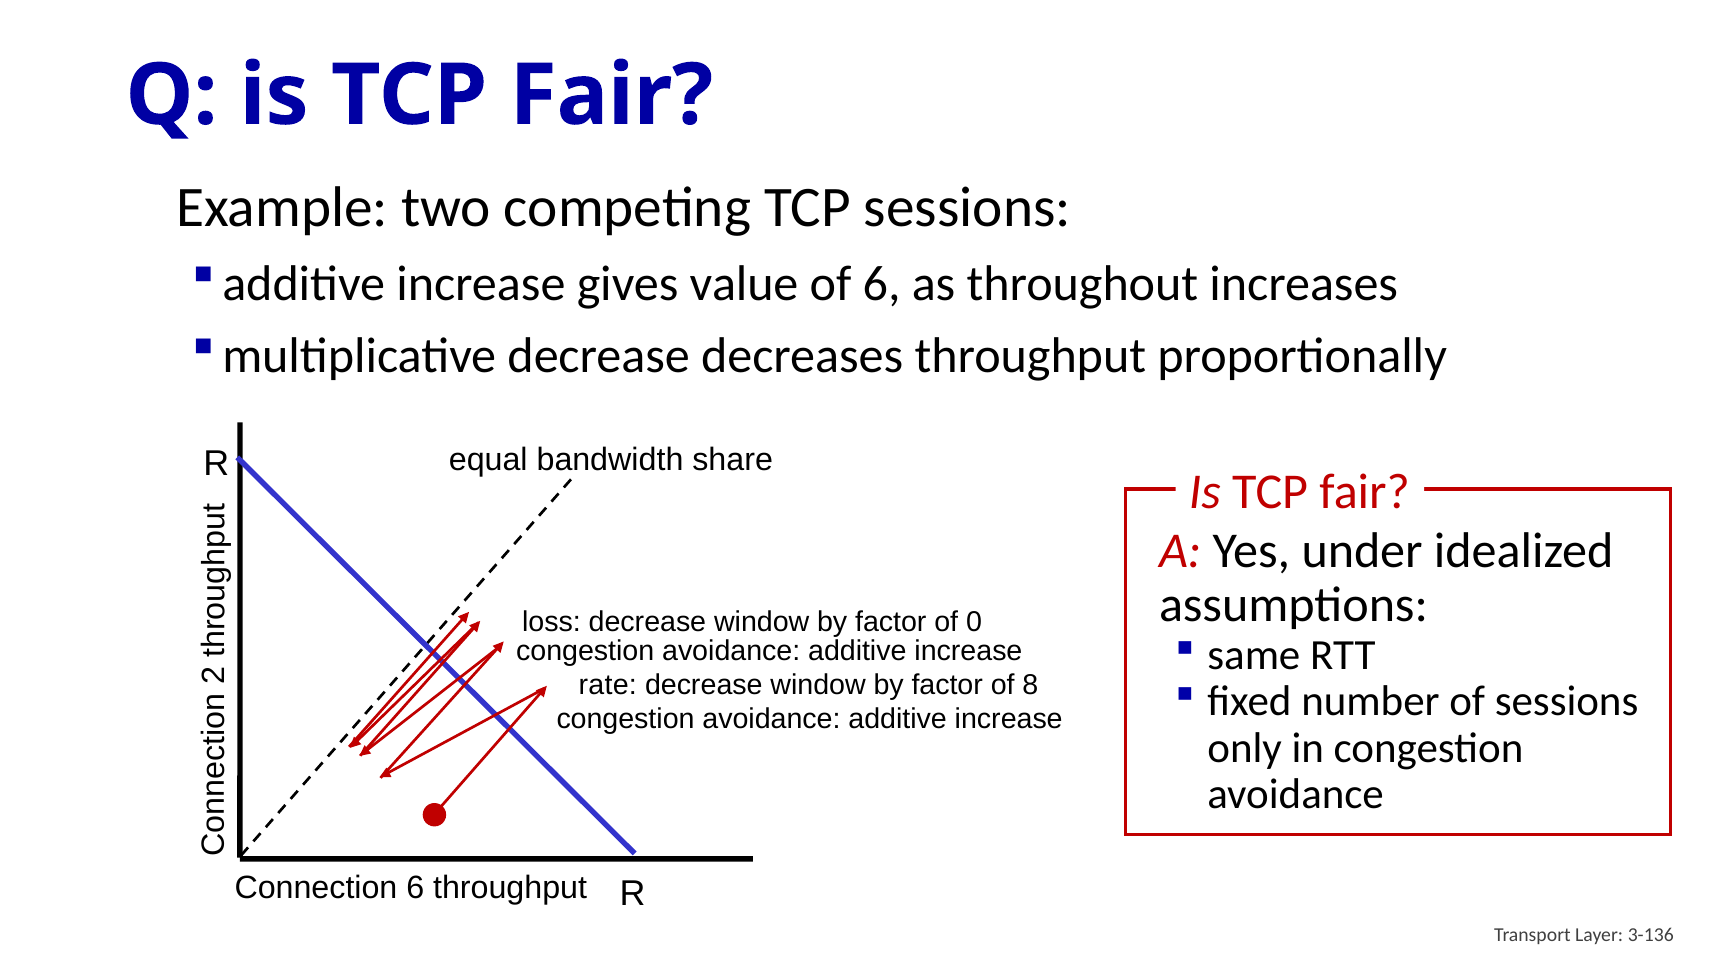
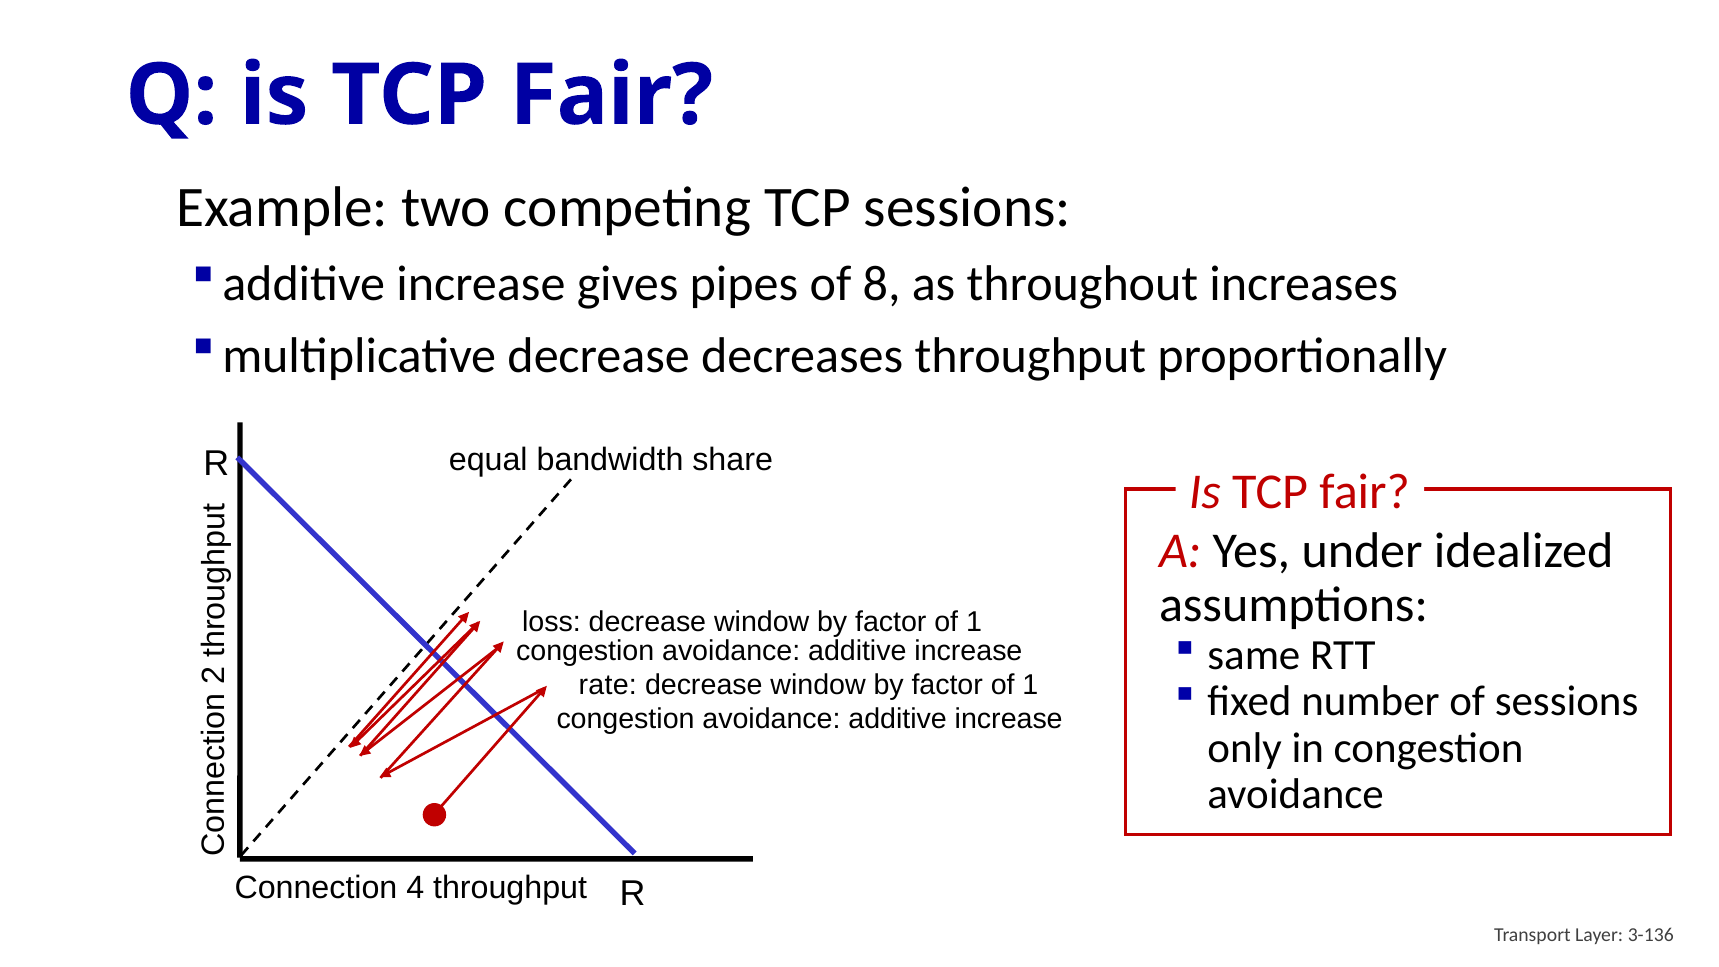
value: value -> pipes
of 6: 6 -> 8
0 at (974, 622): 0 -> 1
8 at (1030, 685): 8 -> 1
Connection 6: 6 -> 4
